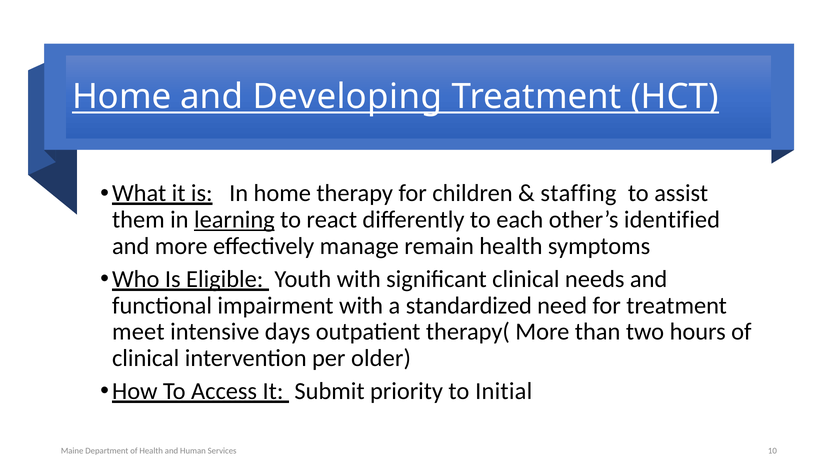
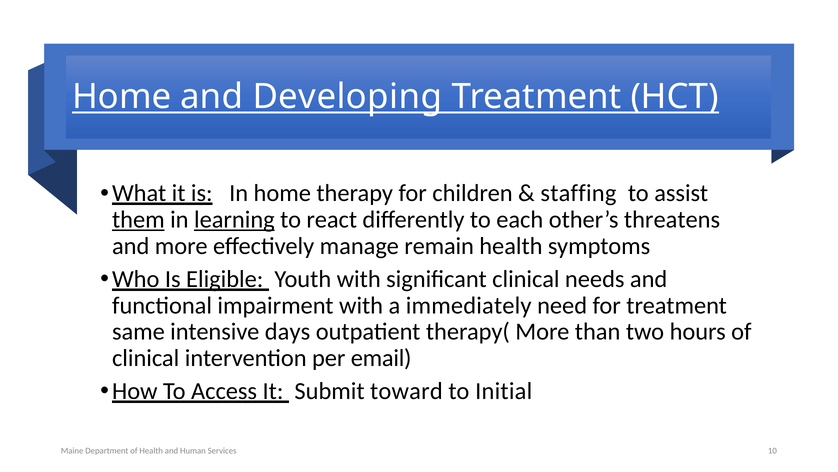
them underline: none -> present
identified: identified -> threatens
standardized: standardized -> immediately
meet: meet -> same
older: older -> email
priority: priority -> toward
